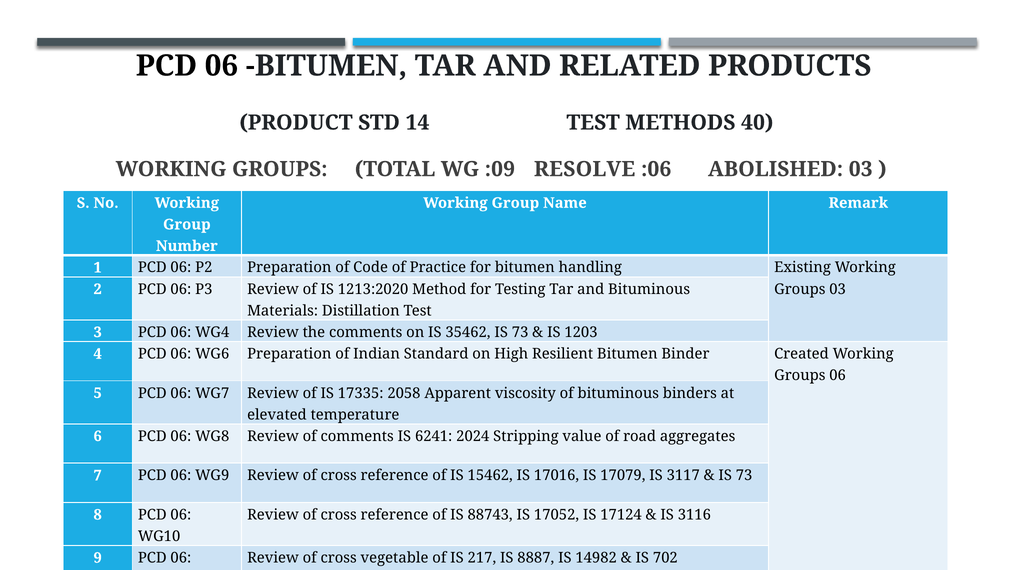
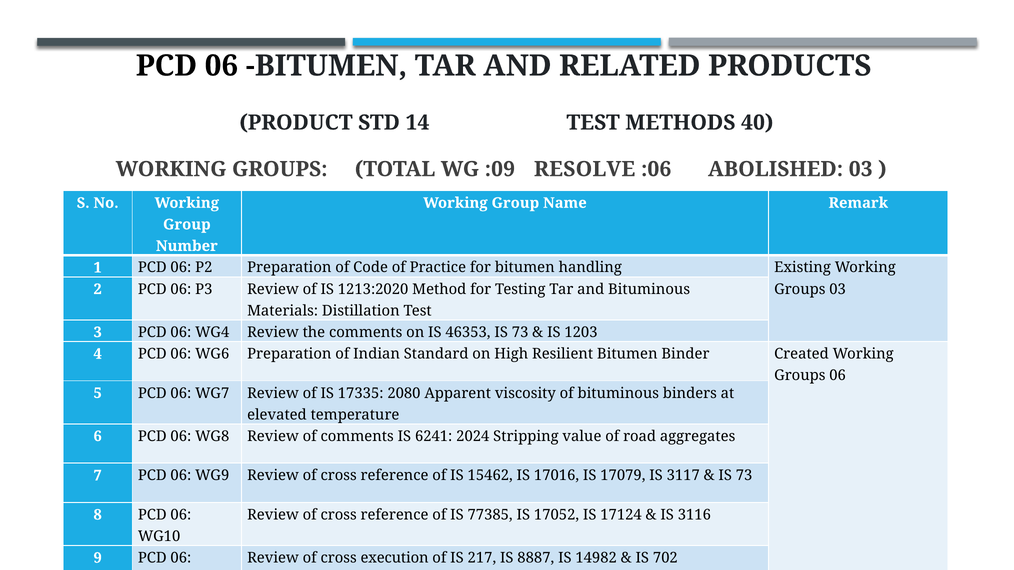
35462: 35462 -> 46353
2058: 2058 -> 2080
88743: 88743 -> 77385
vegetable: vegetable -> execution
